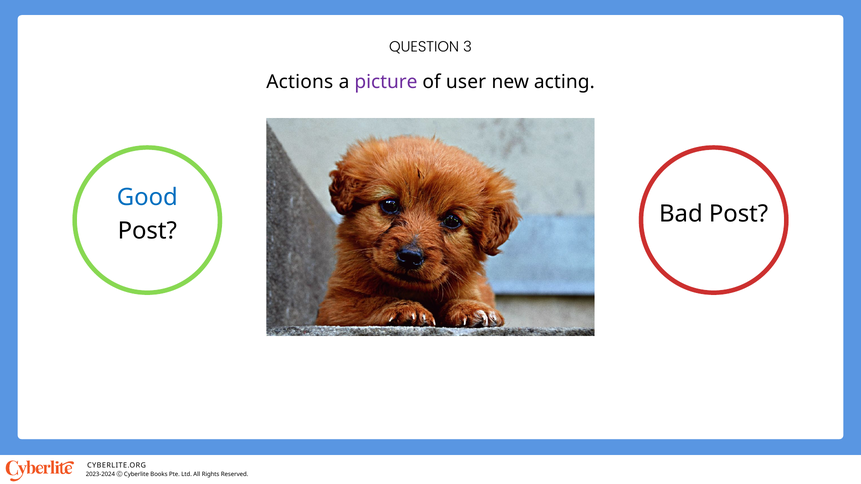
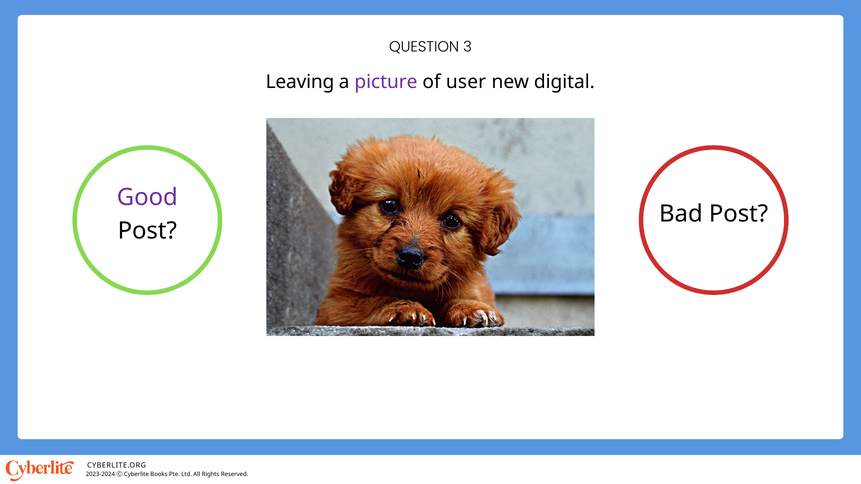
Actions: Actions -> Leaving
acting: acting -> digital
Good colour: blue -> purple
